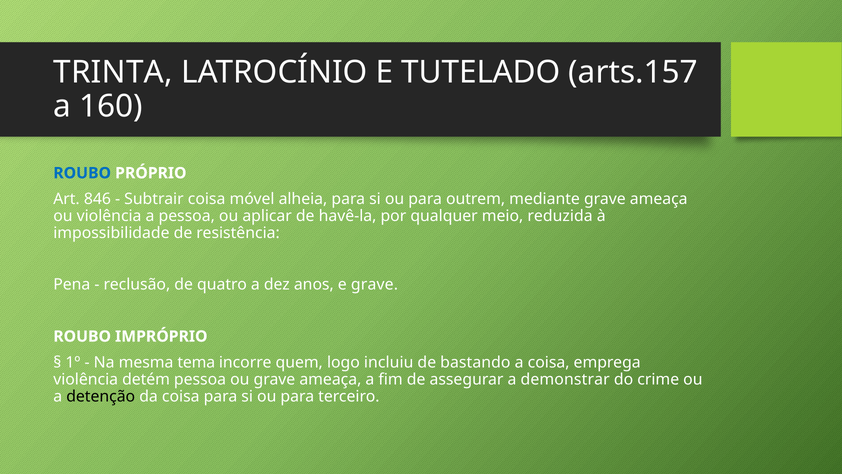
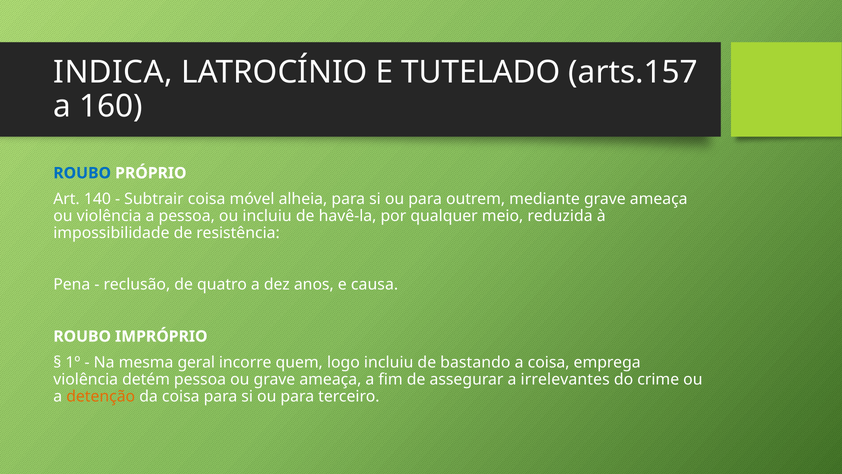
TRINTA: TRINTA -> INDICA
846: 846 -> 140
ou aplicar: aplicar -> incluiu
e grave: grave -> causa
tema: tema -> geral
demonstrar: demonstrar -> irrelevantes
detenção colour: black -> orange
